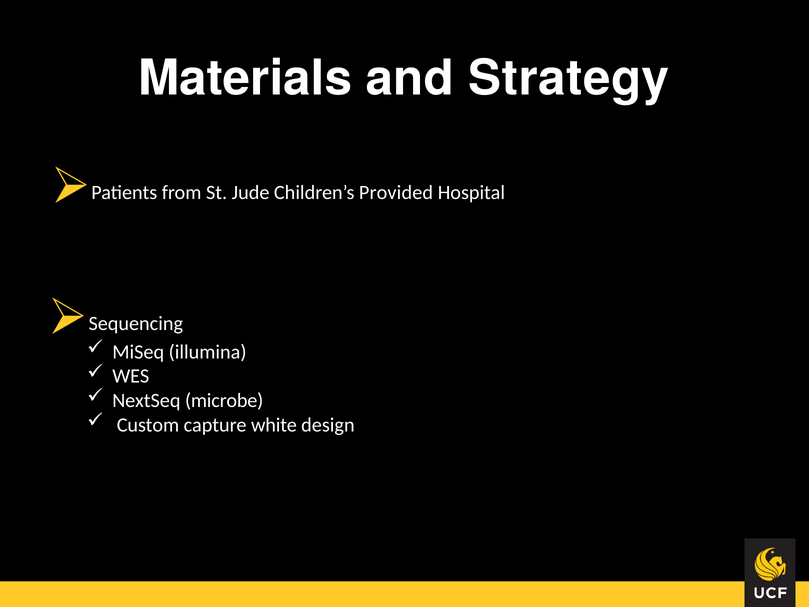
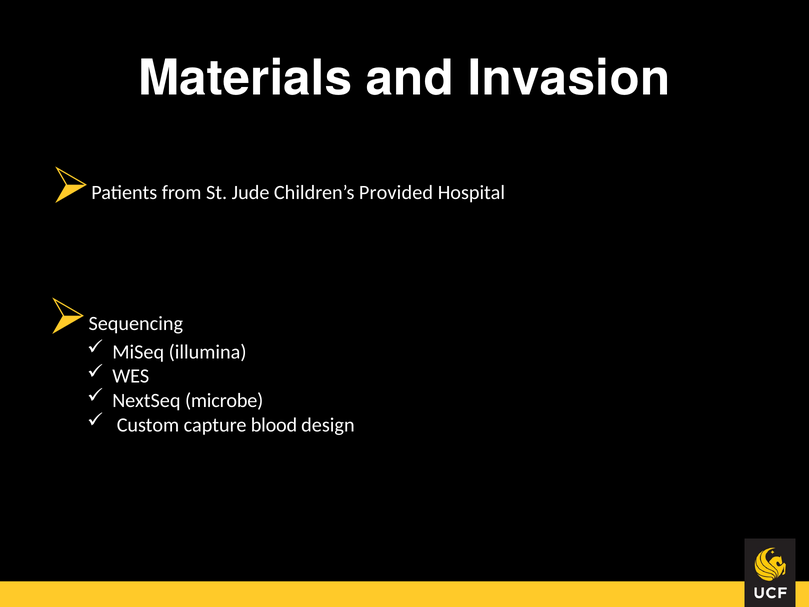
Strategy: Strategy -> Invasion
white: white -> blood
